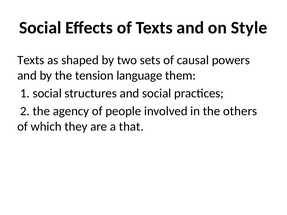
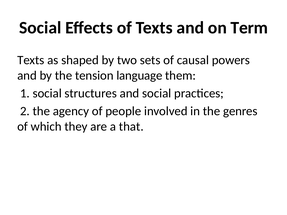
Style: Style -> Term
others: others -> genres
